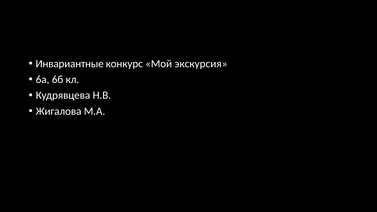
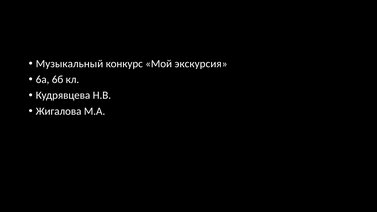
Инвариантные: Инвариантные -> Музыкальный
